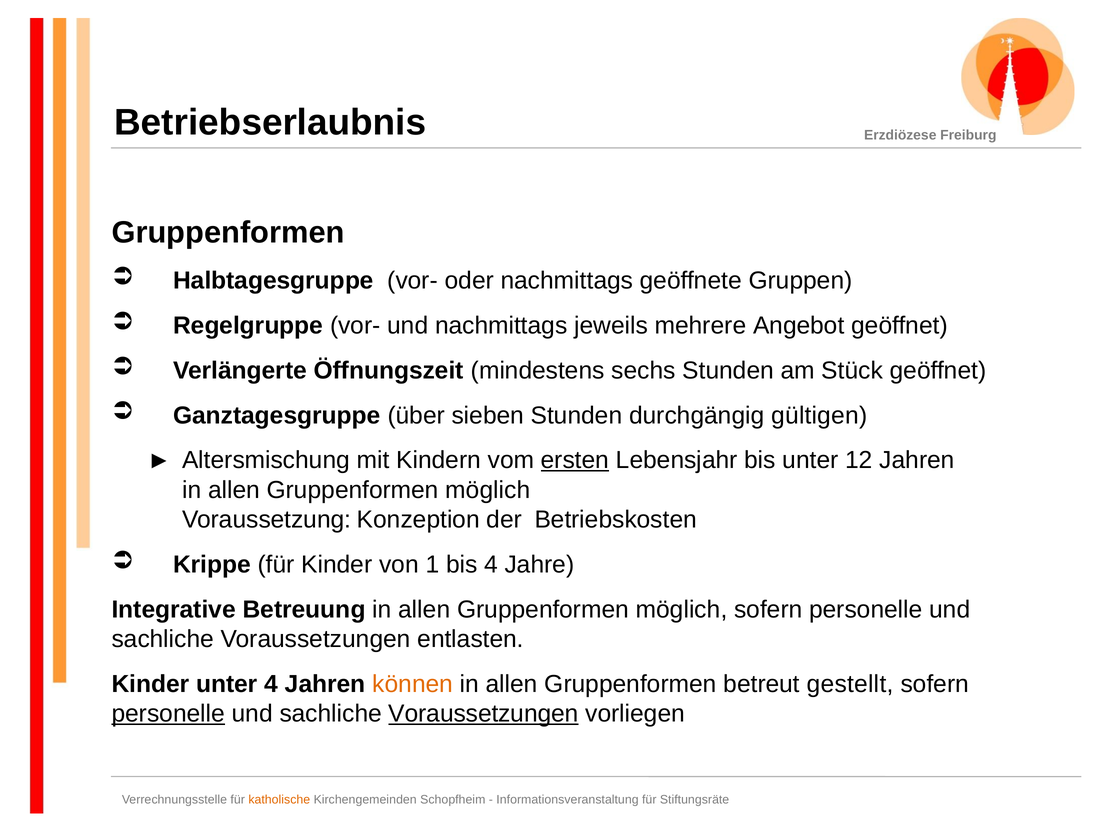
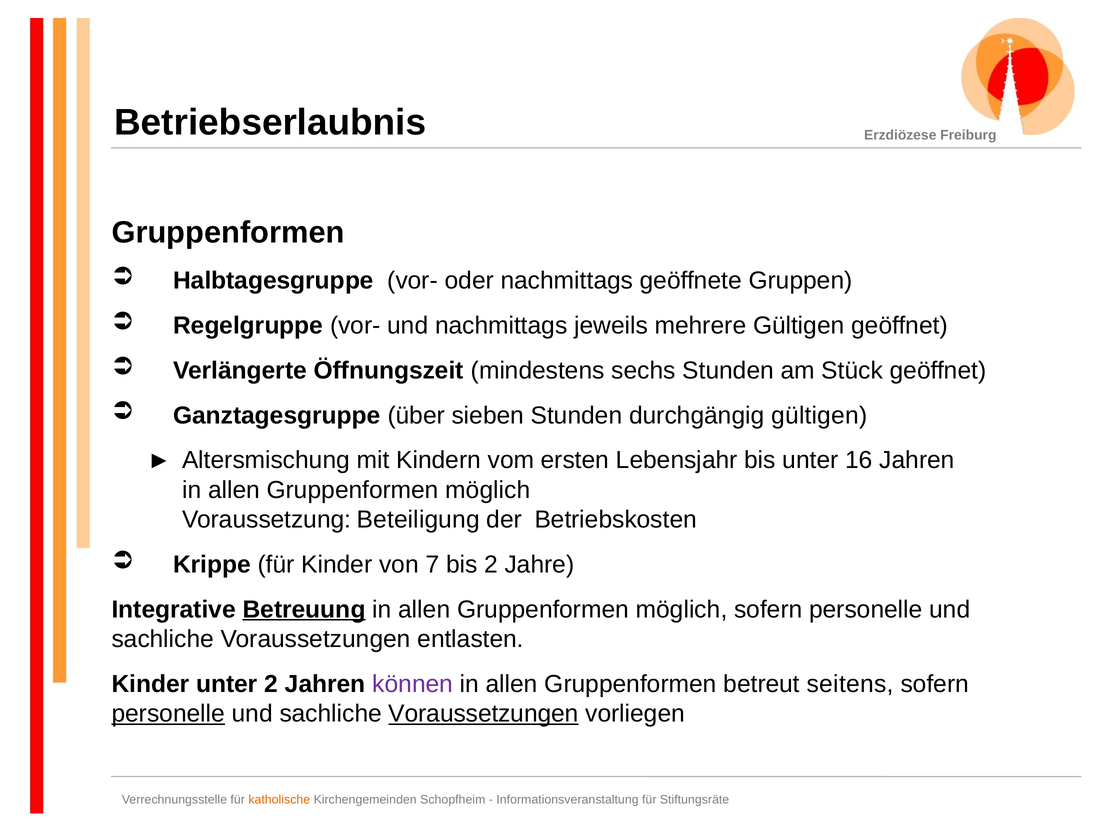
mehrere Angebot: Angebot -> Gültigen
ersten underline: present -> none
12: 12 -> 16
Konzeption: Konzeption -> Beteiligung
1: 1 -> 7
bis 4: 4 -> 2
Betreuung underline: none -> present
unter 4: 4 -> 2
können colour: orange -> purple
gestellt: gestellt -> seitens
